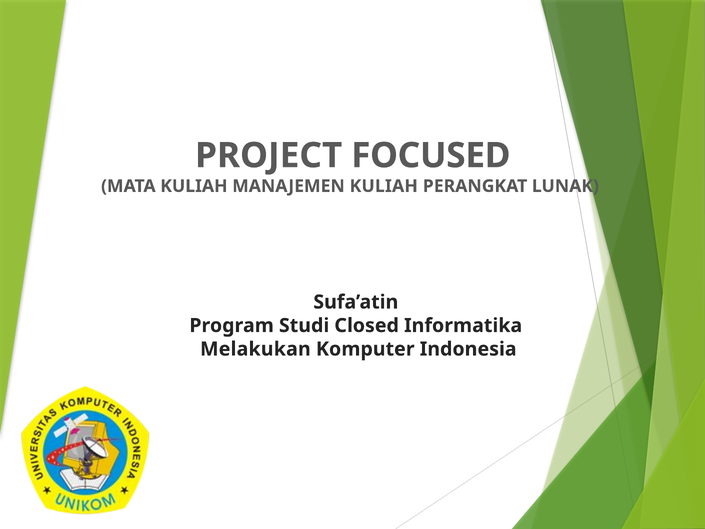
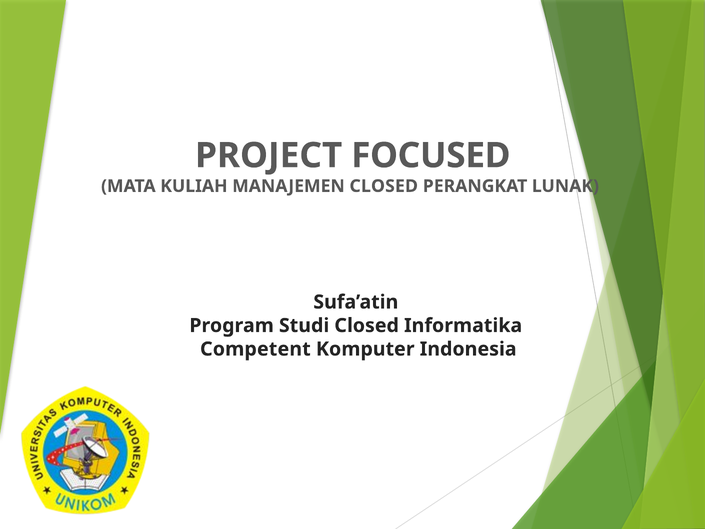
MANAJEMEN KULIAH: KULIAH -> CLOSED
Melakukan: Melakukan -> Competent
